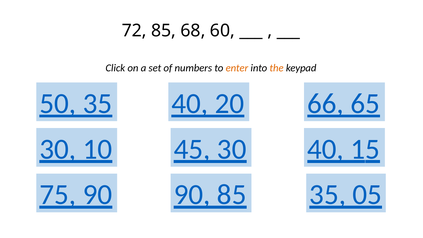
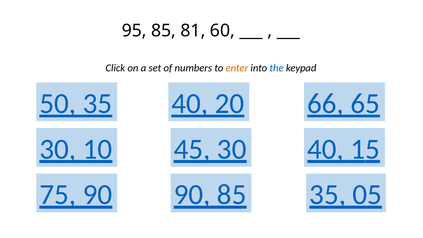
72: 72 -> 95
68: 68 -> 81
the colour: orange -> blue
